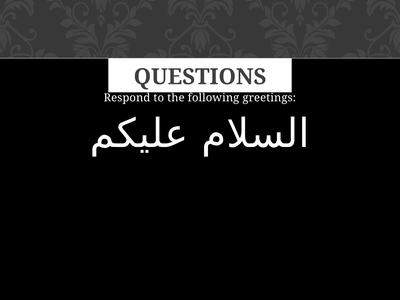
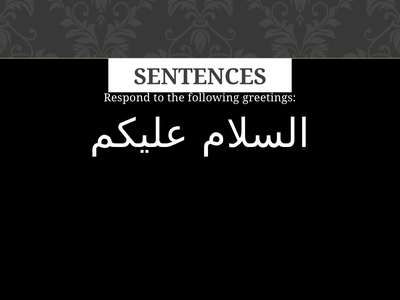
QUESTIONS: QUESTIONS -> SENTENCES
